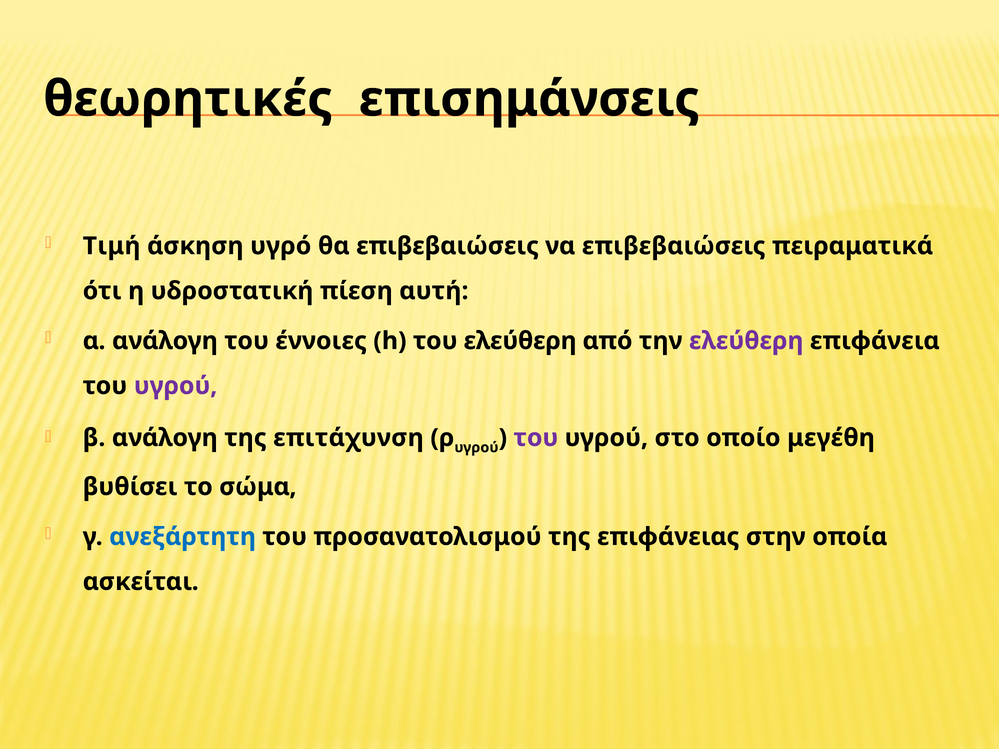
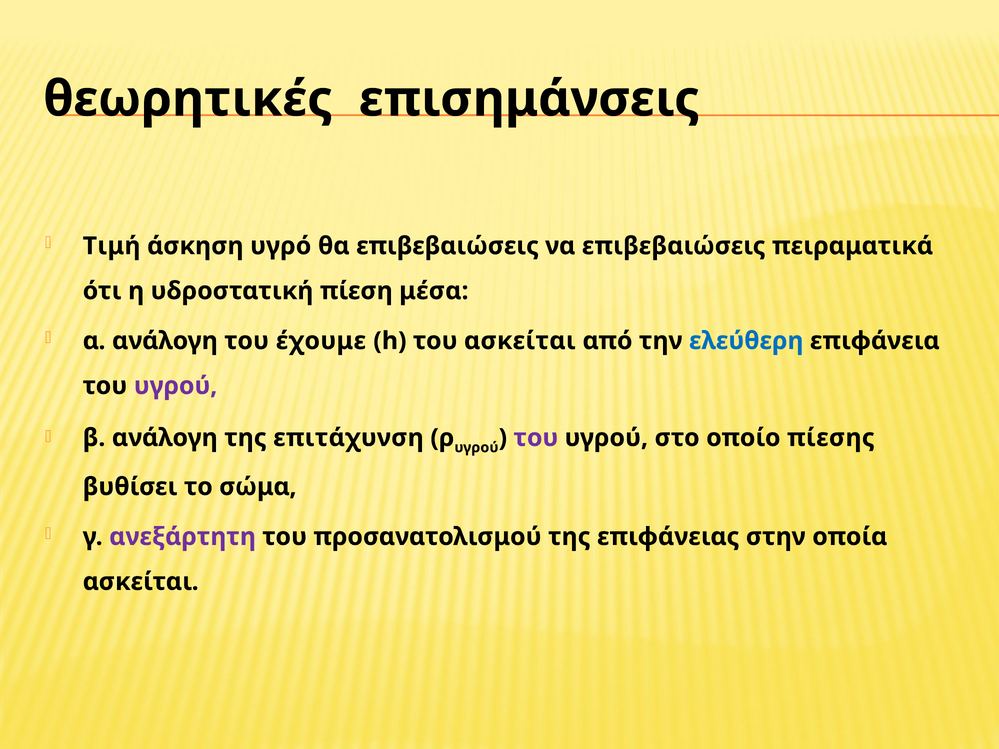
αυτή: αυτή -> μέσα
έννοιες: έννοιες -> έχουμε
του ελεύθερη: ελεύθερη -> ασκείται
ελεύθερη at (746, 341) colour: purple -> blue
μεγέθη: μεγέθη -> πίεσης
ανεξάρτητη colour: blue -> purple
